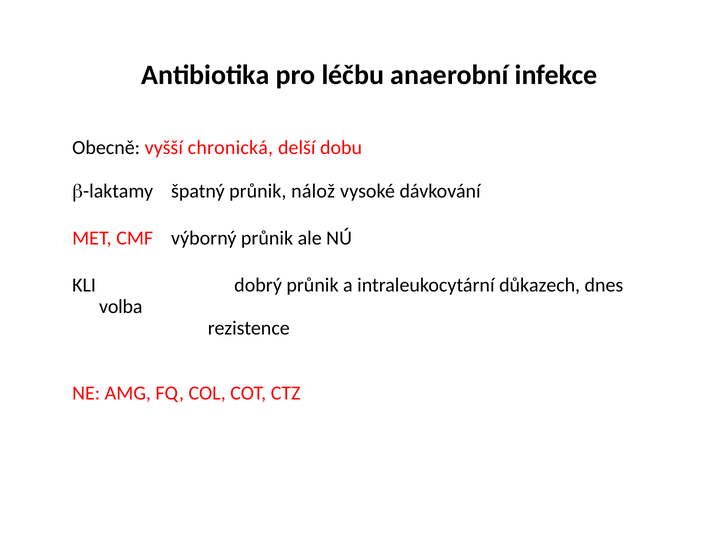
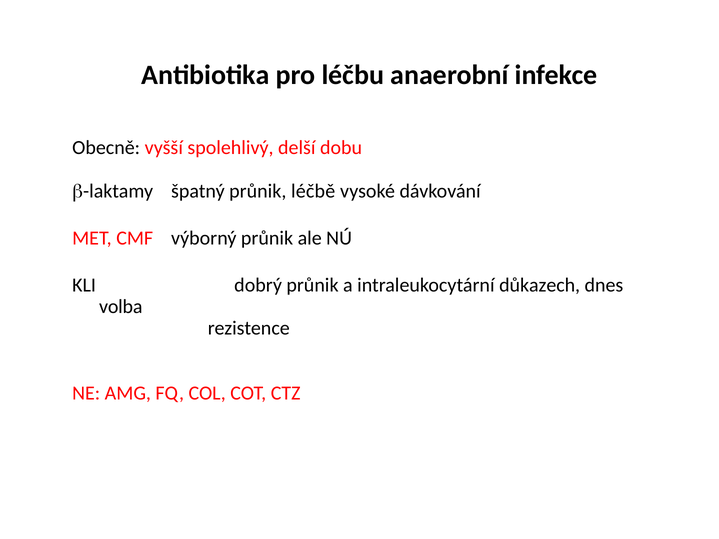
chronická: chronická -> spolehlivý
nálož: nálož -> léčbě
